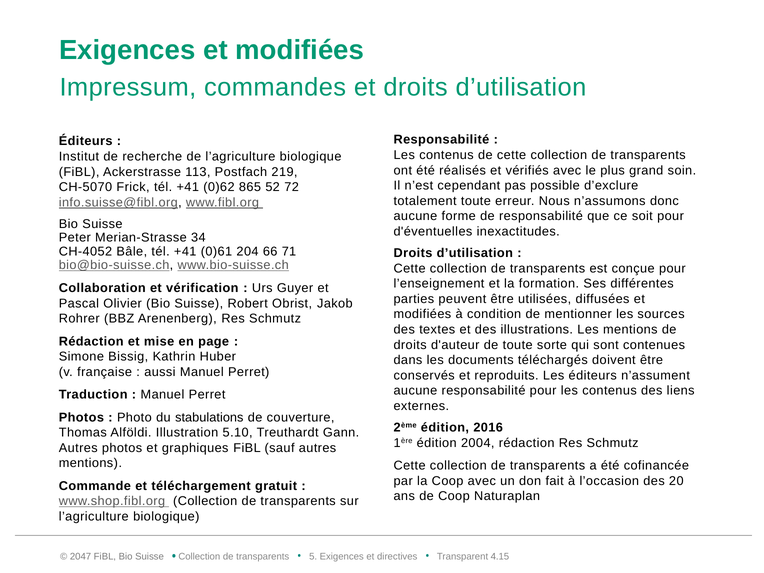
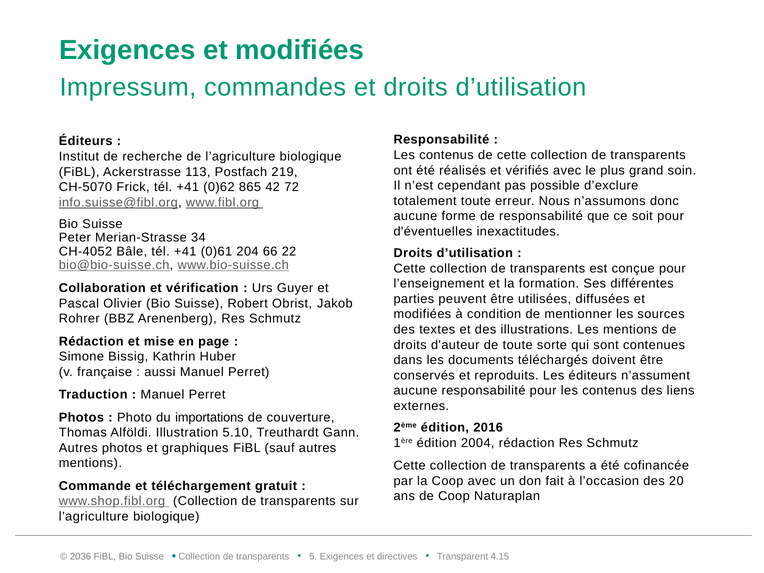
52: 52 -> 42
71: 71 -> 22
stabulations: stabulations -> importations
2047: 2047 -> 2036
